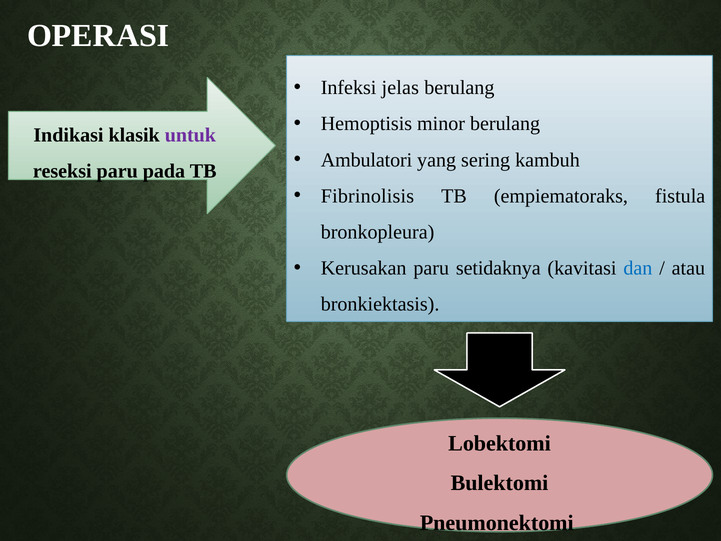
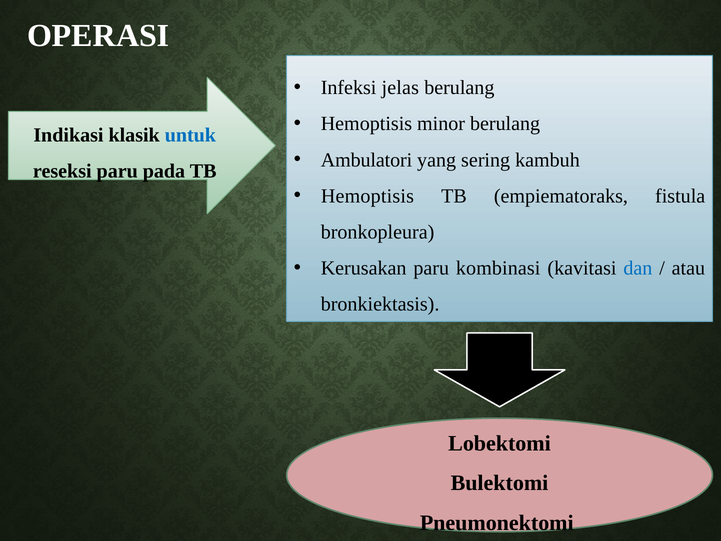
untuk colour: purple -> blue
Fibrinolisis at (367, 196): Fibrinolisis -> Hemoptisis
setidaknya: setidaknya -> kombinasi
